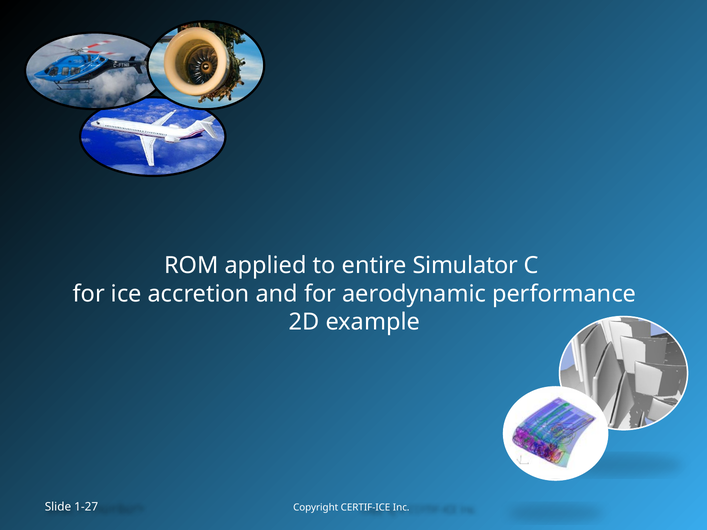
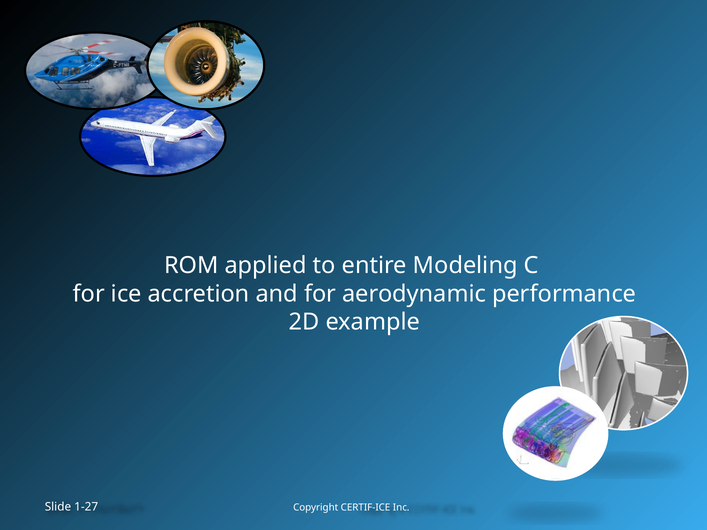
Simulator: Simulator -> Modeling
